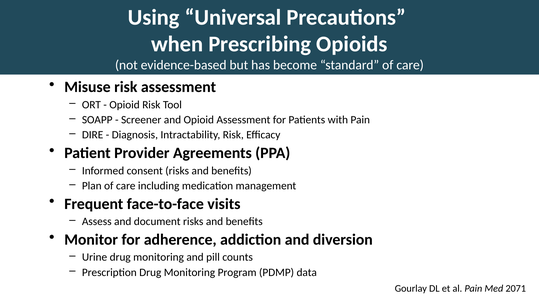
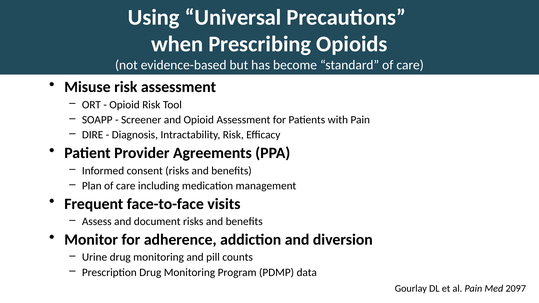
2071: 2071 -> 2097
